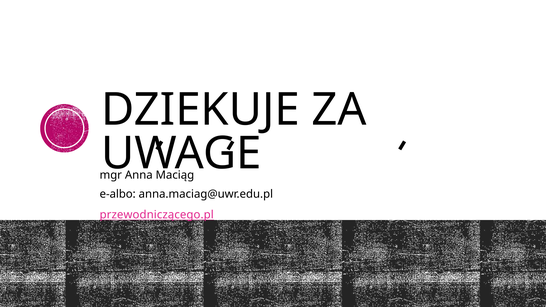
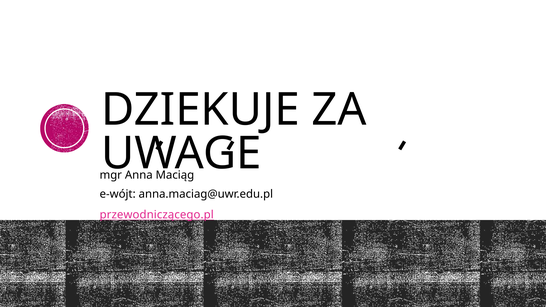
e-albo: e-albo -> e-wójt
